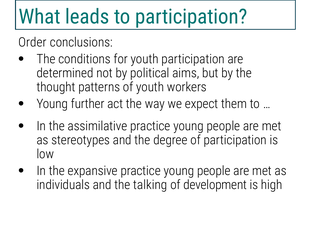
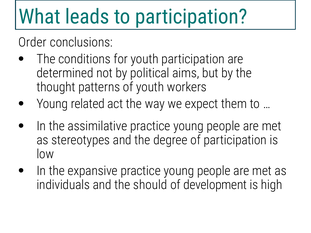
further: further -> related
talking: talking -> should
